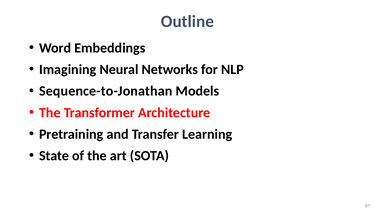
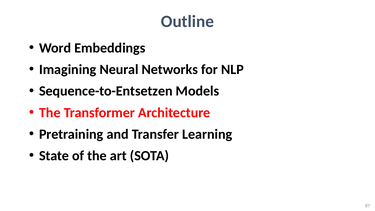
Sequence-to-Jonathan: Sequence-to-Jonathan -> Sequence-to-Entsetzen
